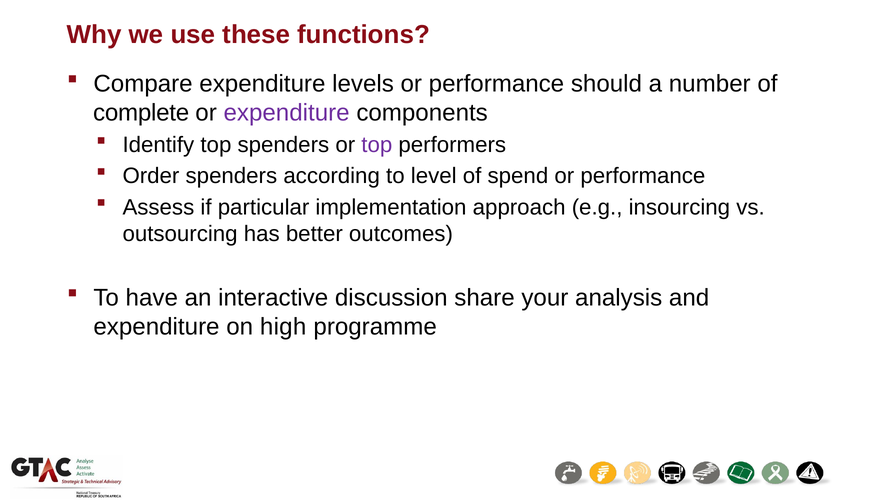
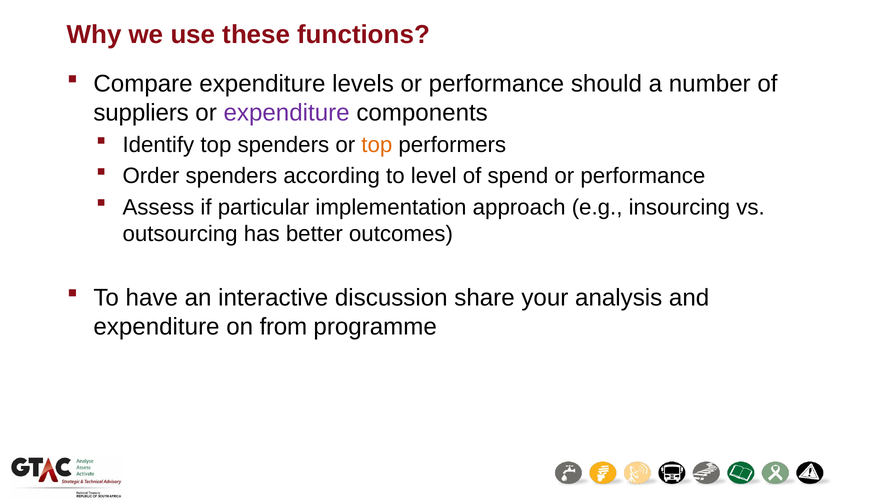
complete: complete -> suppliers
top at (377, 145) colour: purple -> orange
high: high -> from
